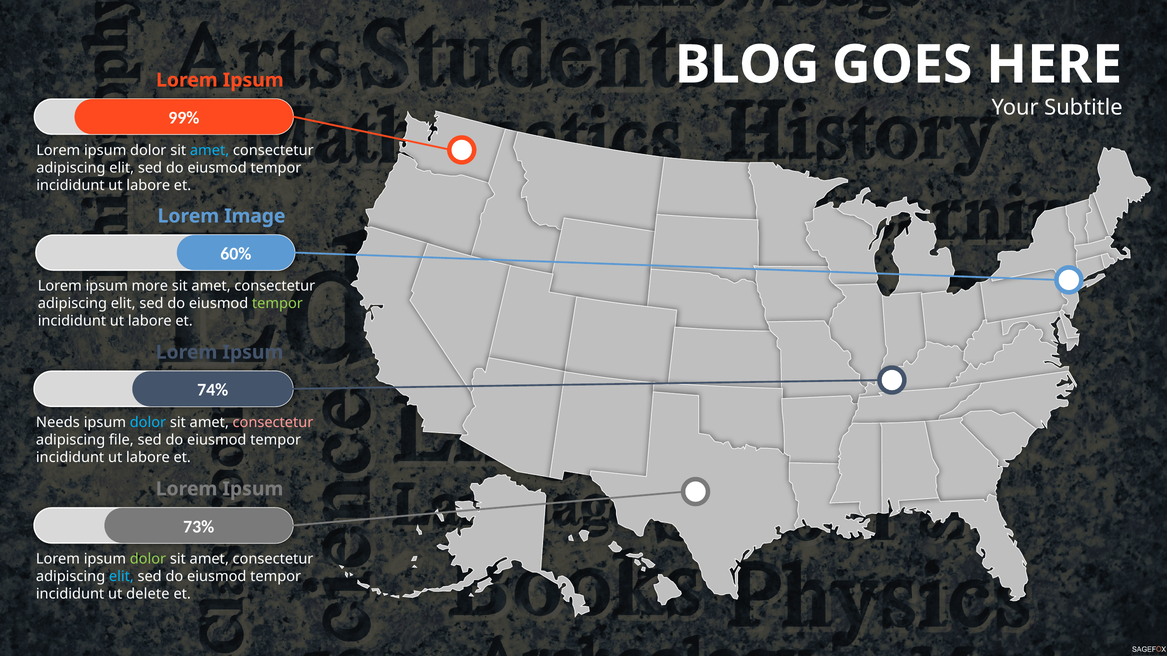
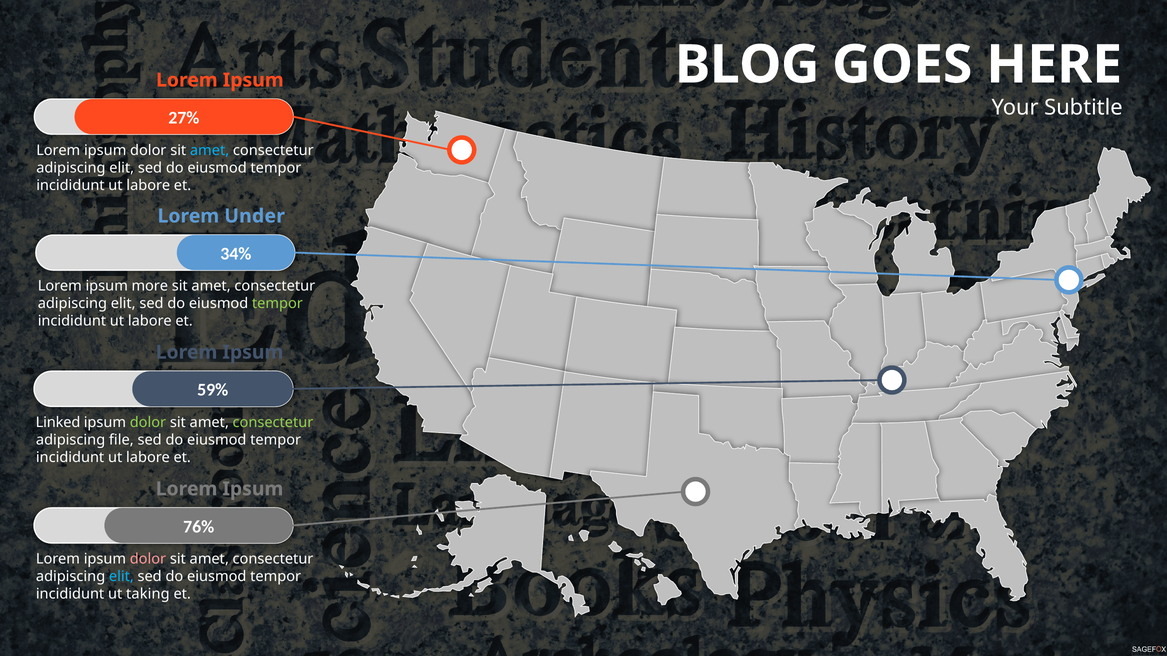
99%: 99% -> 27%
Image: Image -> Under
60%: 60% -> 34%
74%: 74% -> 59%
Needs: Needs -> Linked
dolor at (148, 423) colour: light blue -> light green
consectetur at (273, 423) colour: pink -> light green
73%: 73% -> 76%
dolor at (148, 559) colour: light green -> pink
delete: delete -> taking
